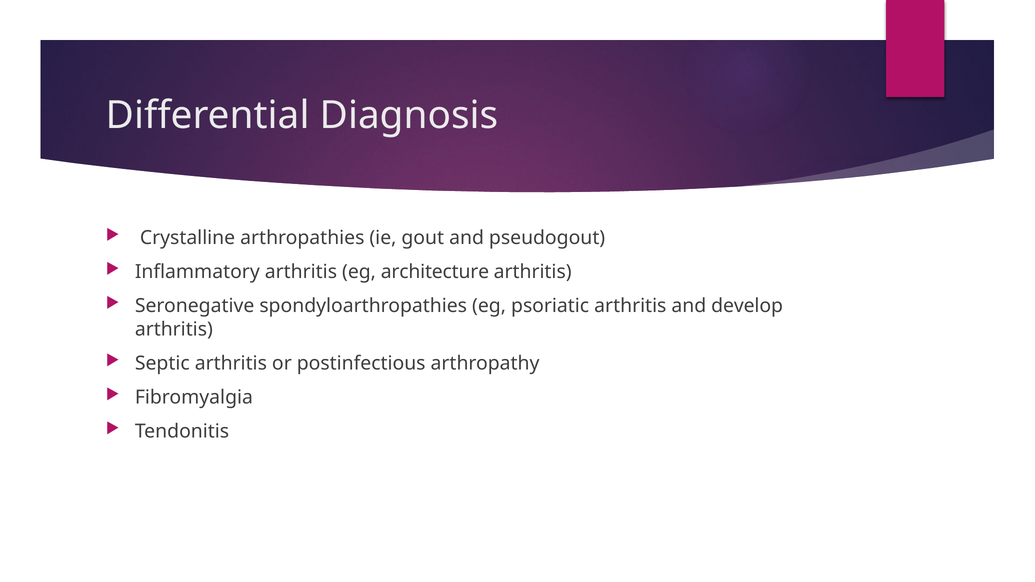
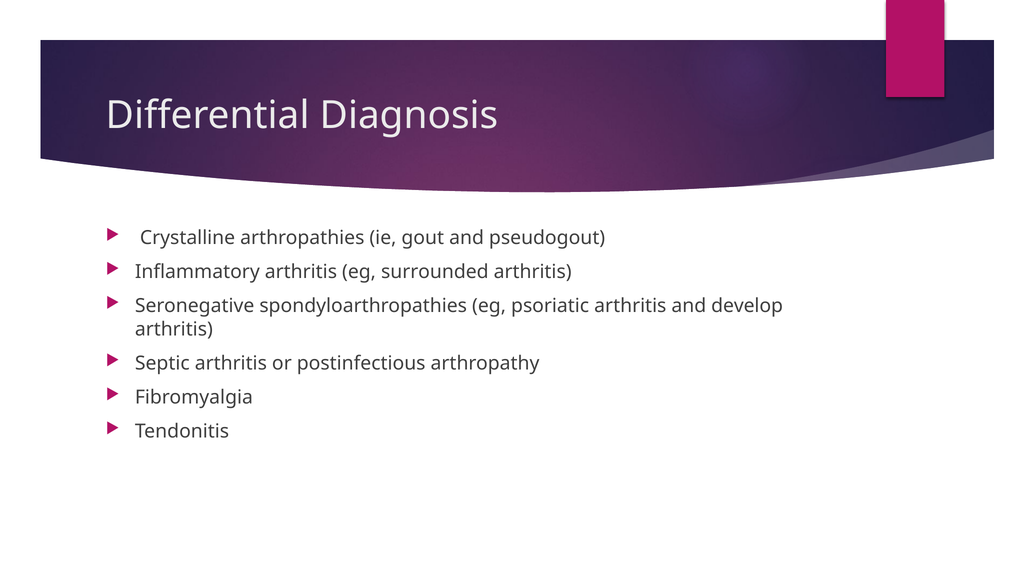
architecture: architecture -> surrounded
